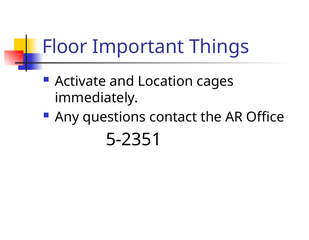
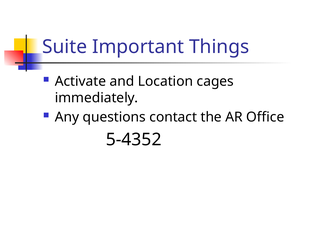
Floor: Floor -> Suite
5-2351: 5-2351 -> 5-4352
